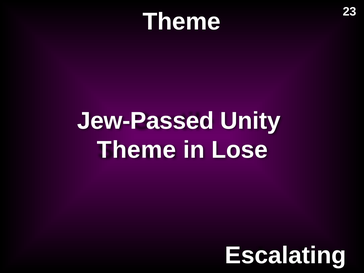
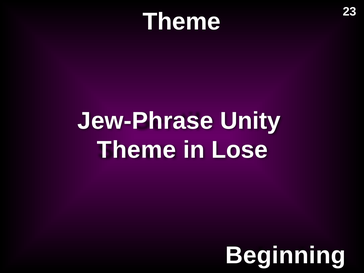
Jew-Passed: Jew-Passed -> Jew-Phrase
Escalating: Escalating -> Beginning
